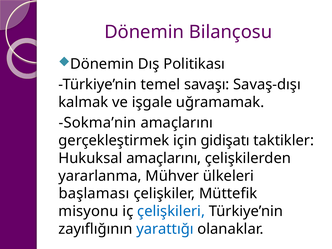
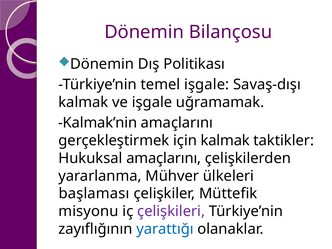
temel savaşı: savaşı -> işgale
Sokma’nin: Sokma’nin -> Kalmak’nin
için gidişatı: gidişatı -> kalmak
çelişkileri colour: blue -> purple
